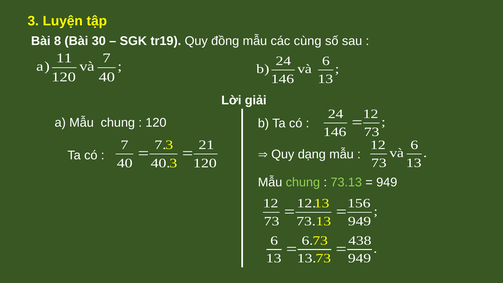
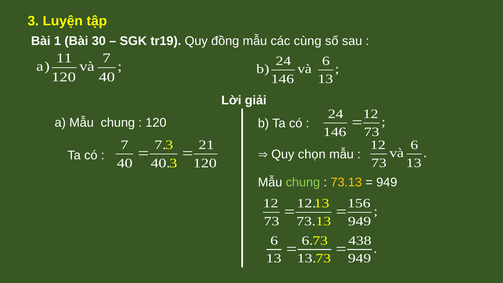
Bài 8: 8 -> 1
dạng: dạng -> chọn
73.13 colour: light green -> yellow
